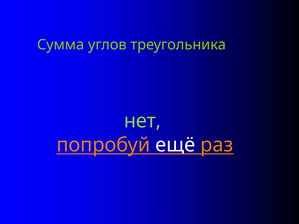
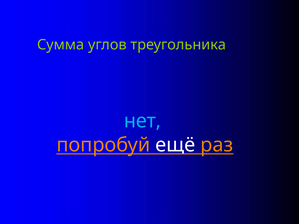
нет colour: light green -> light blue
